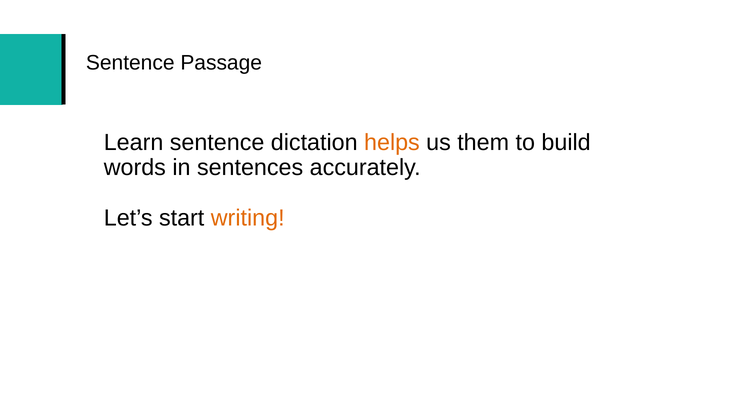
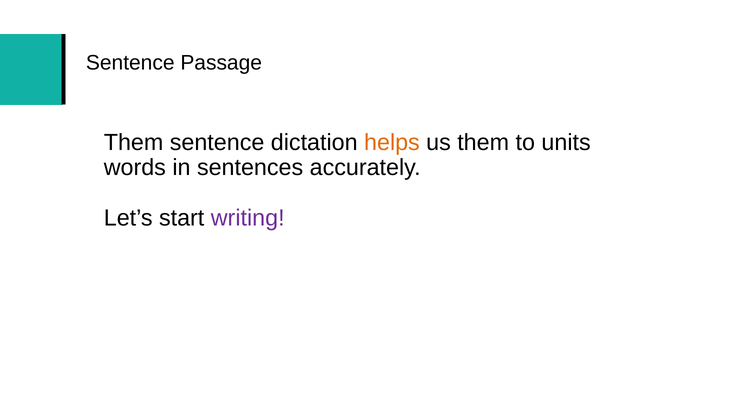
Learn at (134, 142): Learn -> Them
build: build -> units
writing colour: orange -> purple
